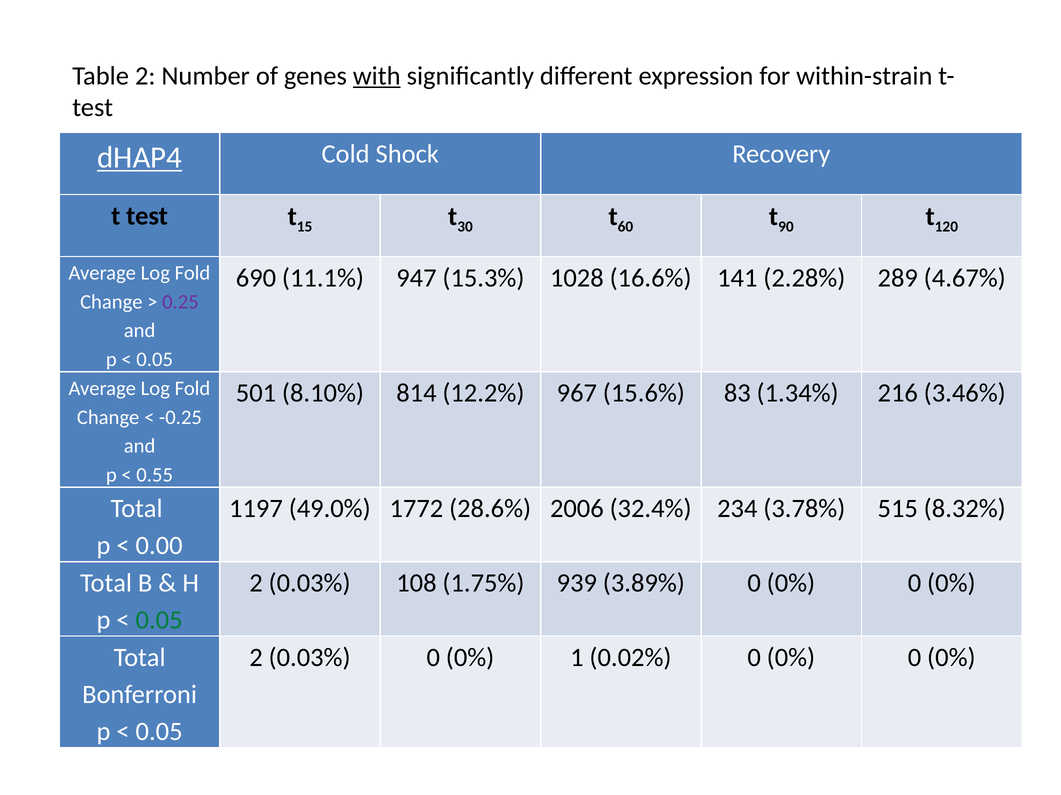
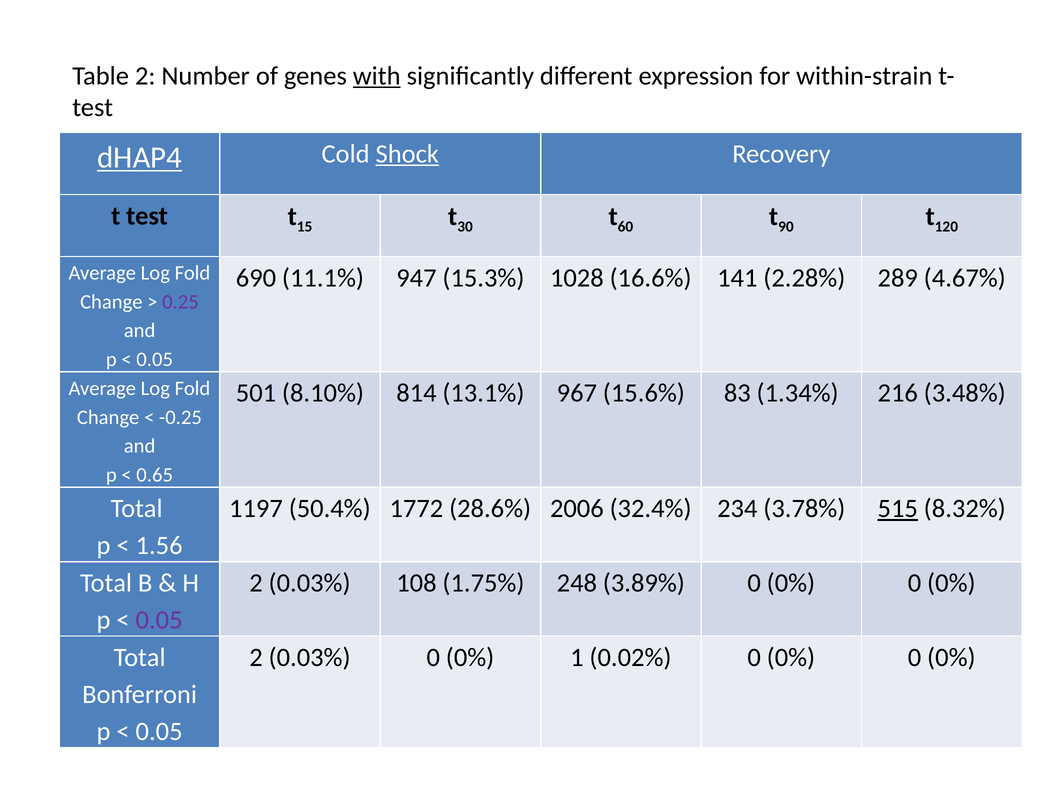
Shock underline: none -> present
12.2%: 12.2% -> 13.1%
3.46%: 3.46% -> 3.48%
0.55: 0.55 -> 0.65
49.0%: 49.0% -> 50.4%
515 underline: none -> present
0.00: 0.00 -> 1.56
939: 939 -> 248
0.05 at (159, 621) colour: green -> purple
